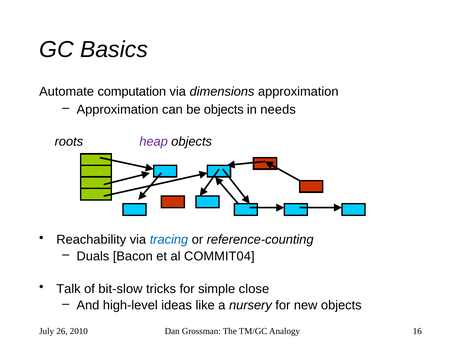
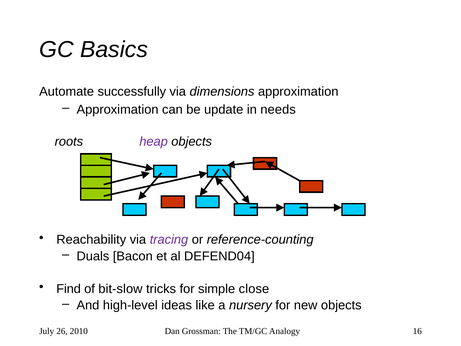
computation: computation -> successfully
be objects: objects -> update
tracing colour: blue -> purple
COMMIT04: COMMIT04 -> DEFEND04
Talk: Talk -> Find
